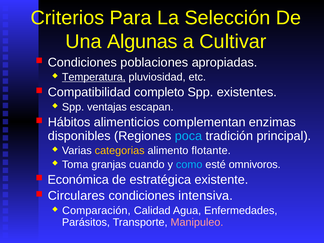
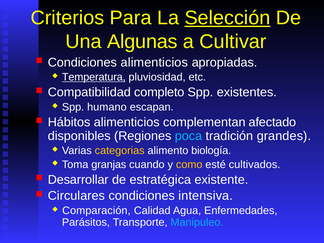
Selección underline: none -> present
Condiciones poblaciones: poblaciones -> alimenticios
ventajas: ventajas -> humano
enzimas: enzimas -> afectado
principal: principal -> grandes
flotante: flotante -> biología
como colour: light blue -> yellow
omnivoros: omnivoros -> cultivados
Económica: Económica -> Desarrollar
Manipuleo colour: pink -> light blue
